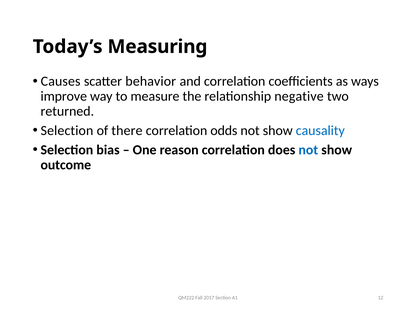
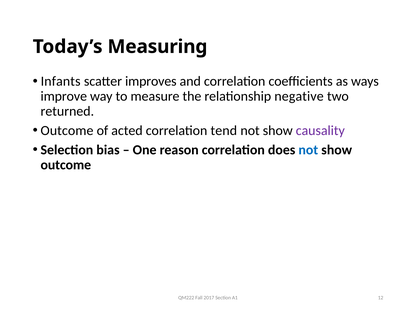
Causes: Causes -> Infants
behavior: behavior -> improves
Selection at (67, 131): Selection -> Outcome
there: there -> acted
odds: odds -> tend
causality colour: blue -> purple
